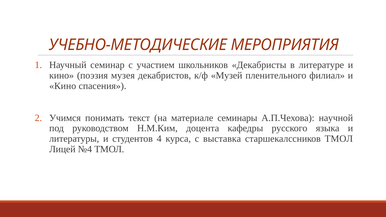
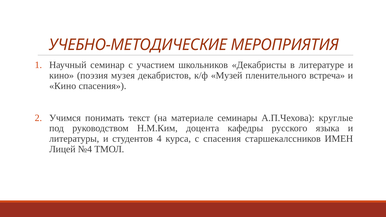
филиал: филиал -> встреча
научной: научной -> круглые
с выставка: выставка -> спасения
старшекалссников ТМОЛ: ТМОЛ -> ИМЕН
